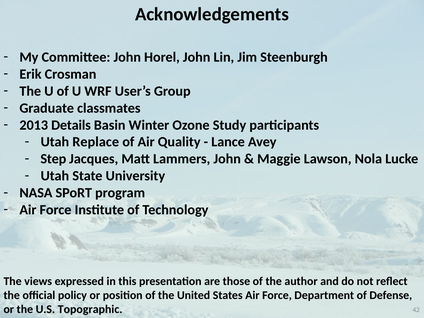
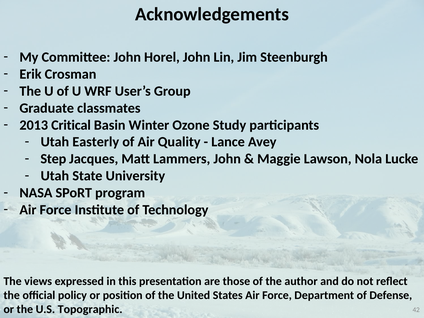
Details: Details -> Critical
Replace: Replace -> Easterly
